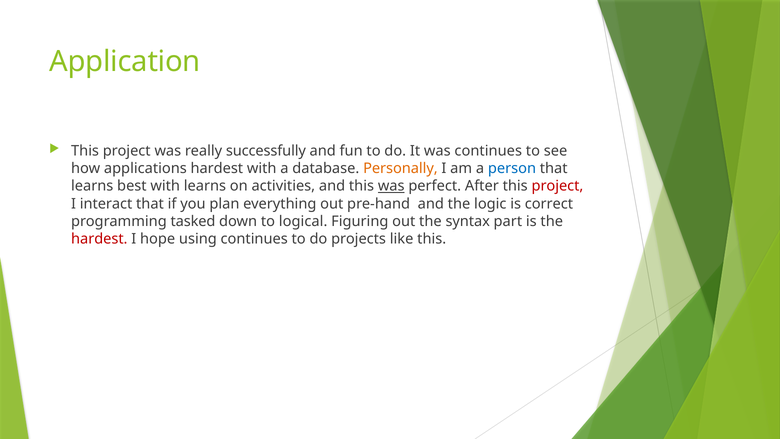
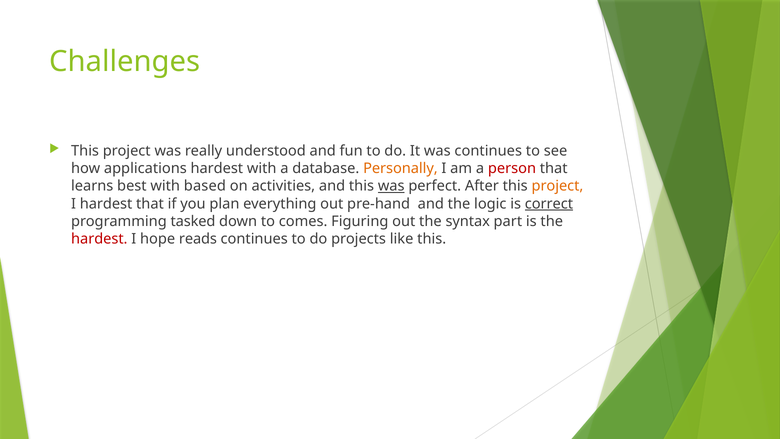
Application: Application -> Challenges
successfully: successfully -> understood
person colour: blue -> red
with learns: learns -> based
project at (557, 186) colour: red -> orange
I interact: interact -> hardest
correct underline: none -> present
logical: logical -> comes
using: using -> reads
